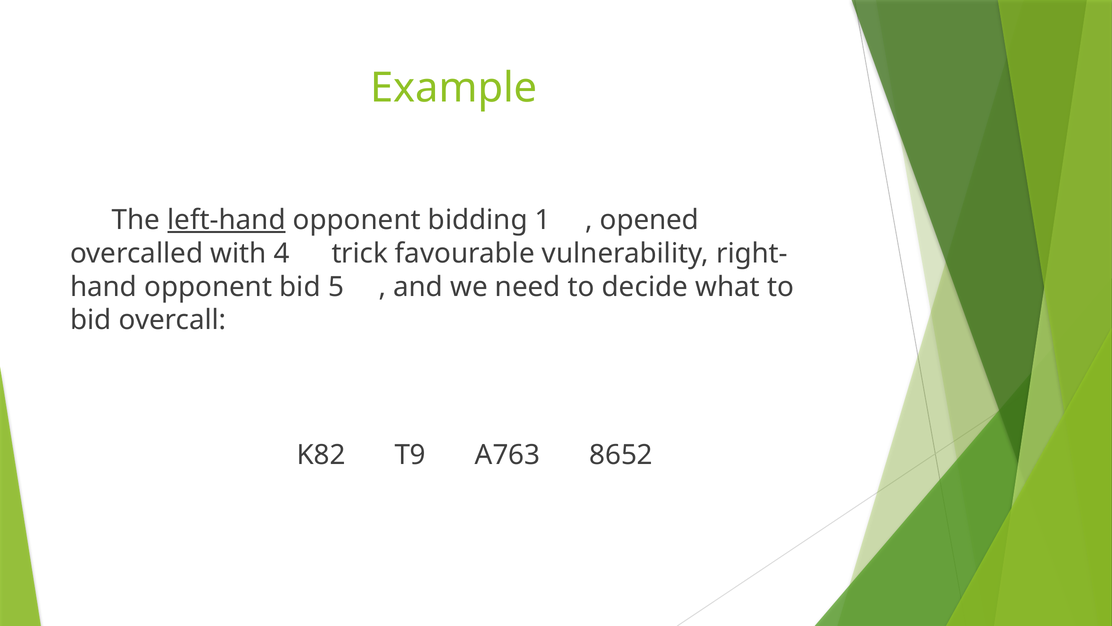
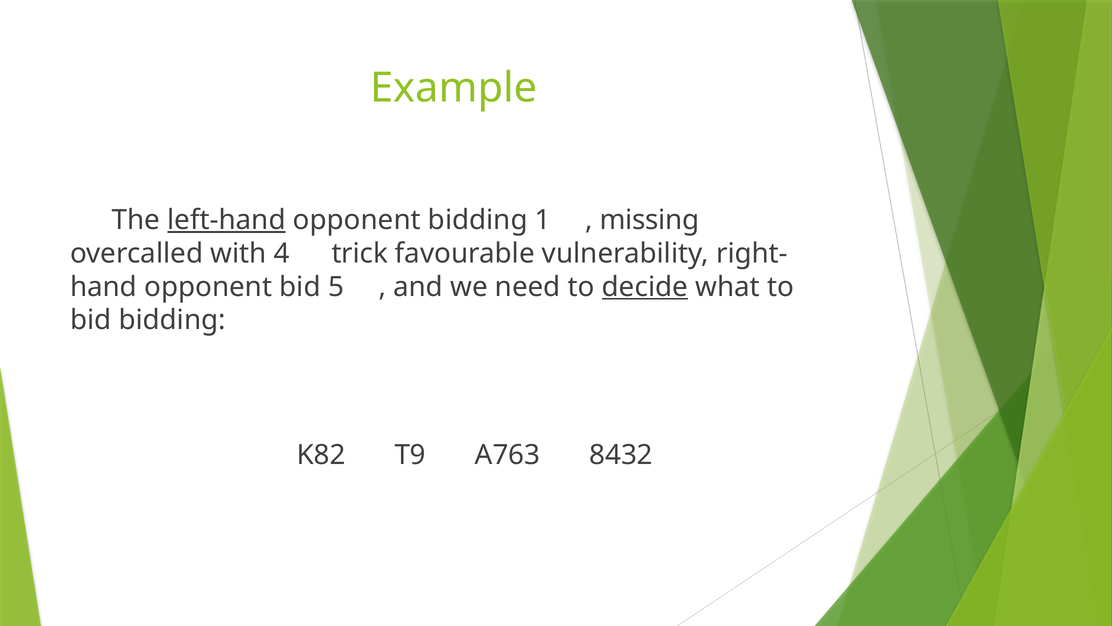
opened: opened -> missing
decide underline: none -> present
bid overcall: overcall -> bidding
8652: 8652 -> 8432
